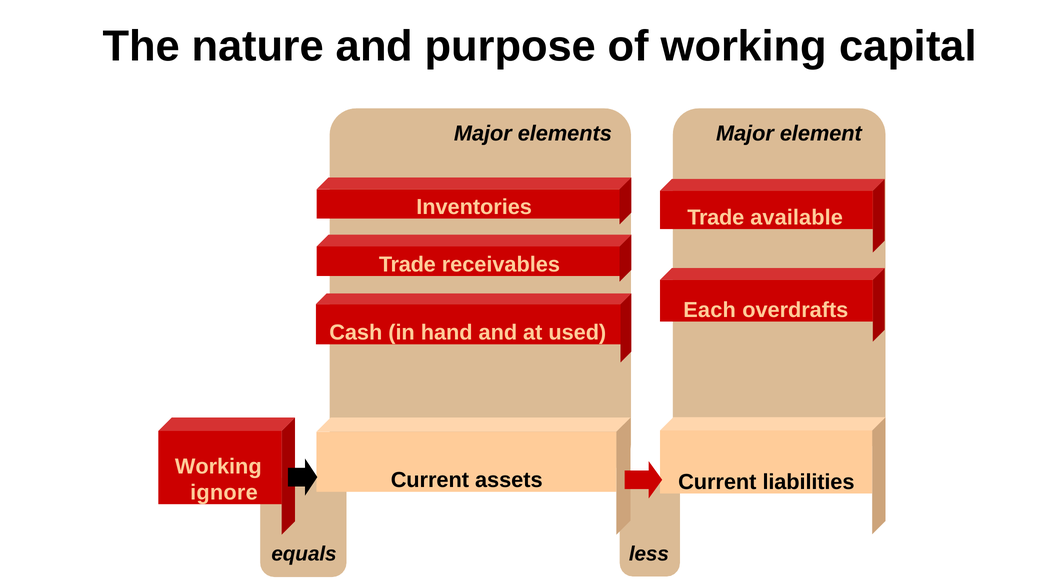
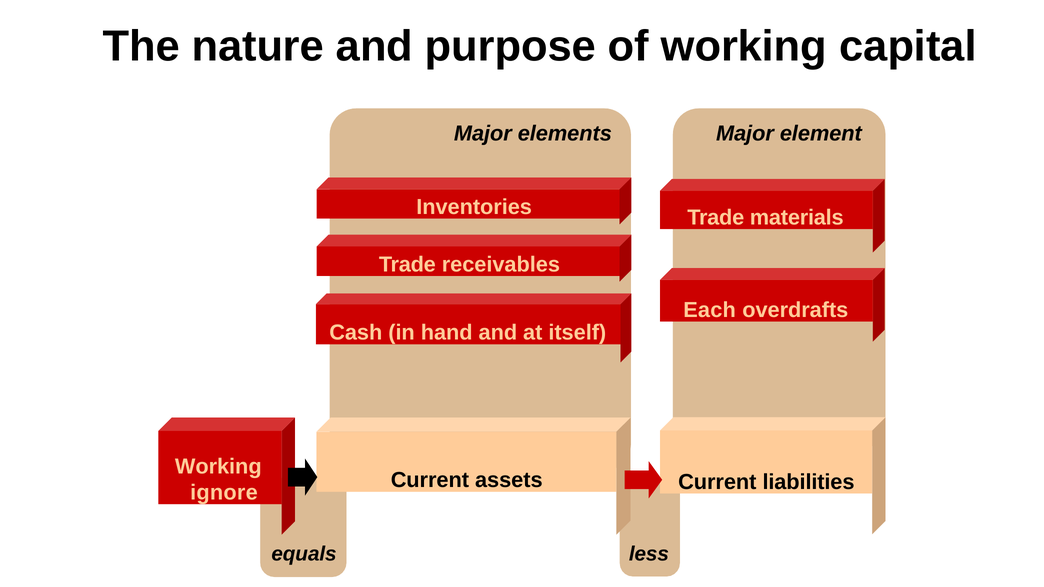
available: available -> materials
used: used -> itself
